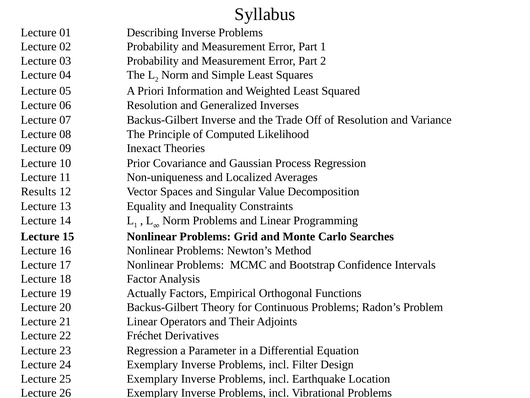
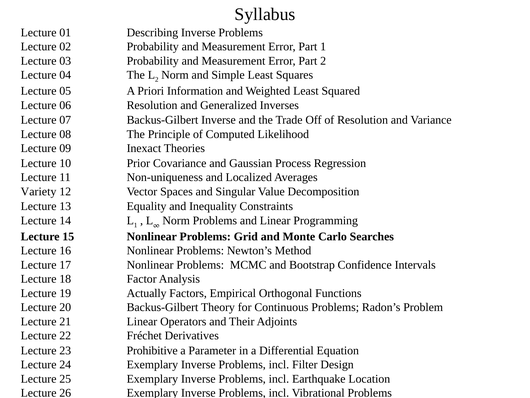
Results: Results -> Variety
23 Regression: Regression -> Prohibitive
